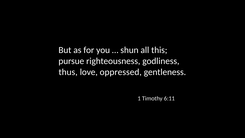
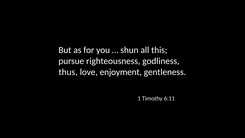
oppressed: oppressed -> enjoyment
